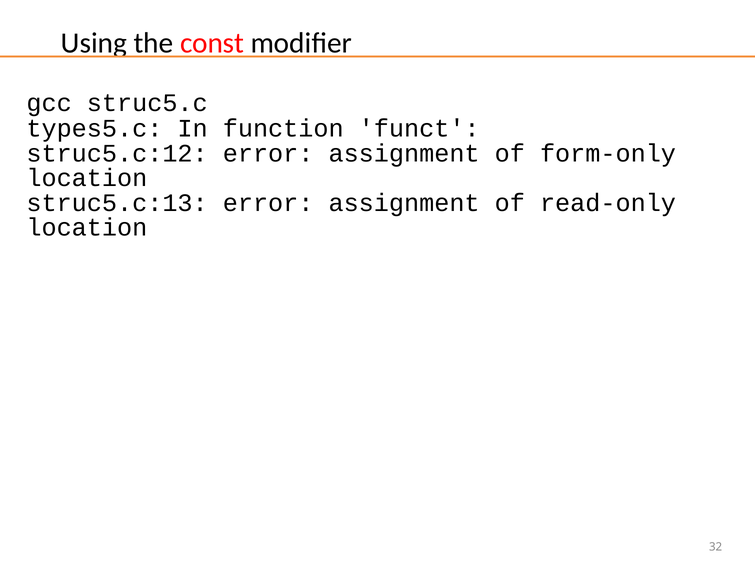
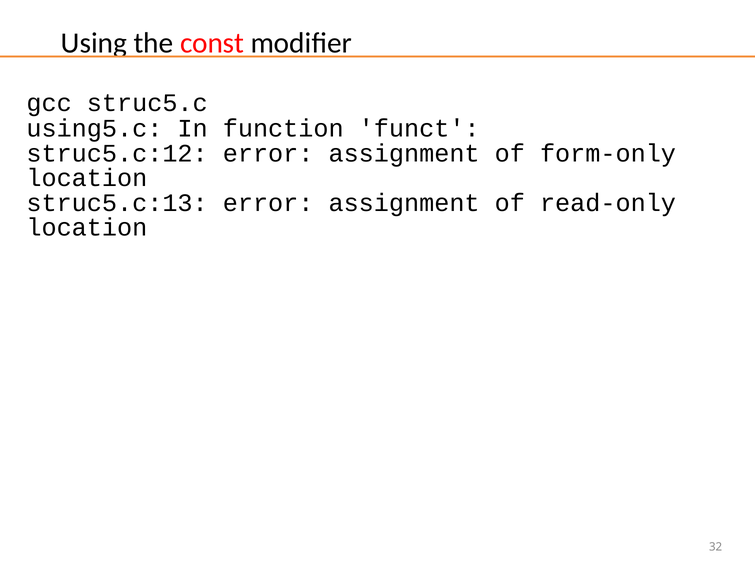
types5.c: types5.c -> using5.c
